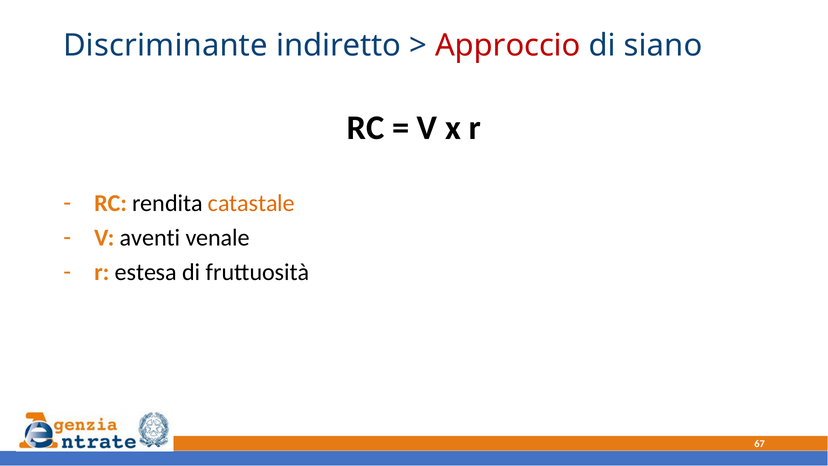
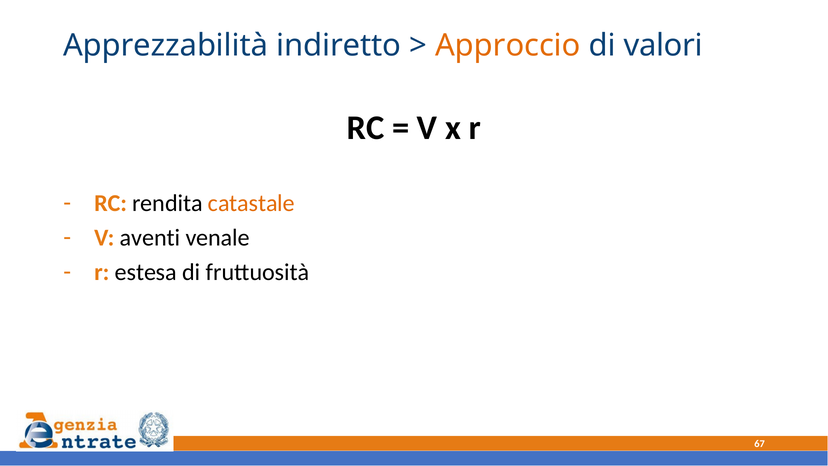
Discriminante: Discriminante -> Apprezzabilità
Approccio colour: red -> orange
siano: siano -> valori
